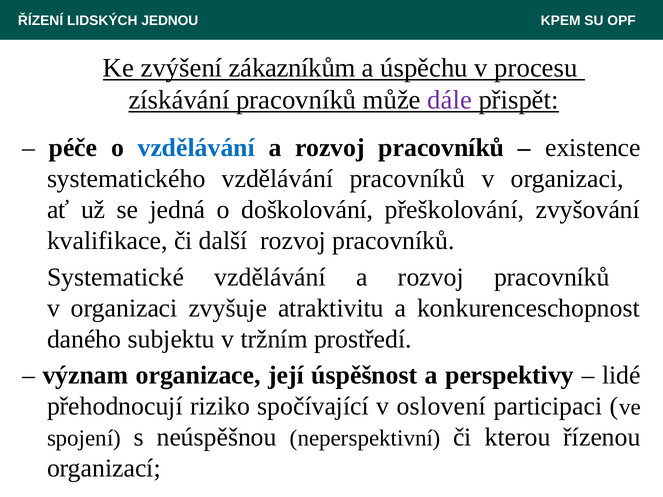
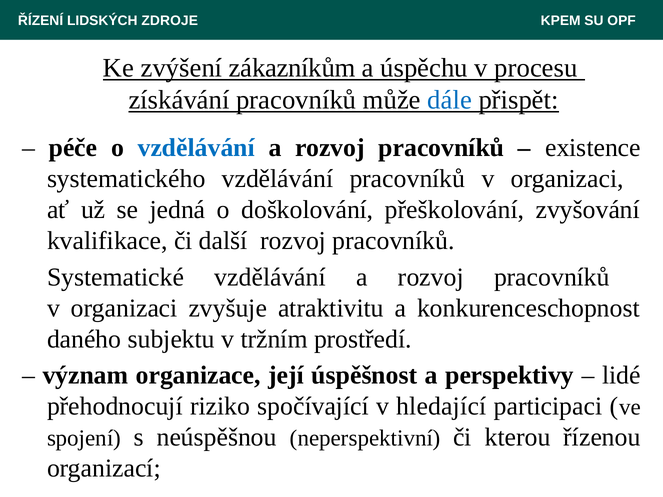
JEDNOU: JEDNOU -> ZDROJE
dále colour: purple -> blue
oslovení: oslovení -> hledající
